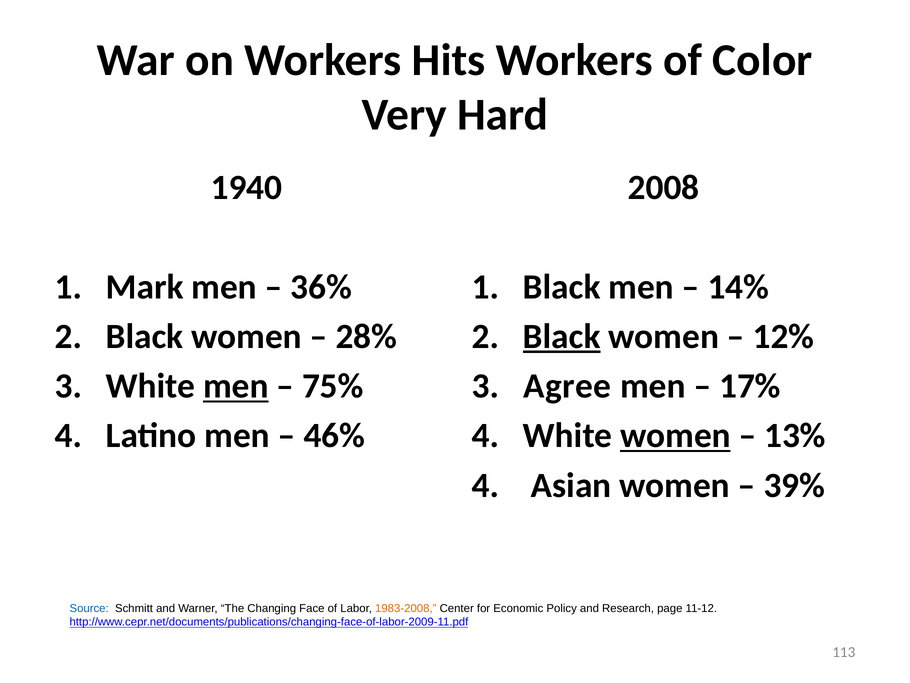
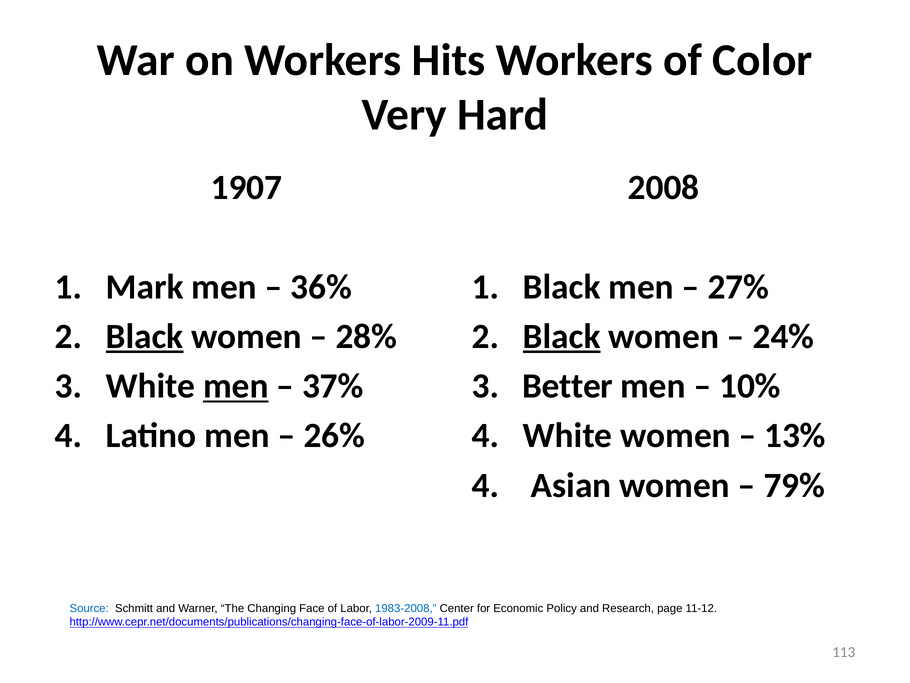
1940: 1940 -> 1907
14%: 14% -> 27%
Black at (145, 336) underline: none -> present
12%: 12% -> 24%
75%: 75% -> 37%
Agree: Agree -> Better
17%: 17% -> 10%
46%: 46% -> 26%
women at (675, 435) underline: present -> none
39%: 39% -> 79%
1983-2008 colour: orange -> blue
